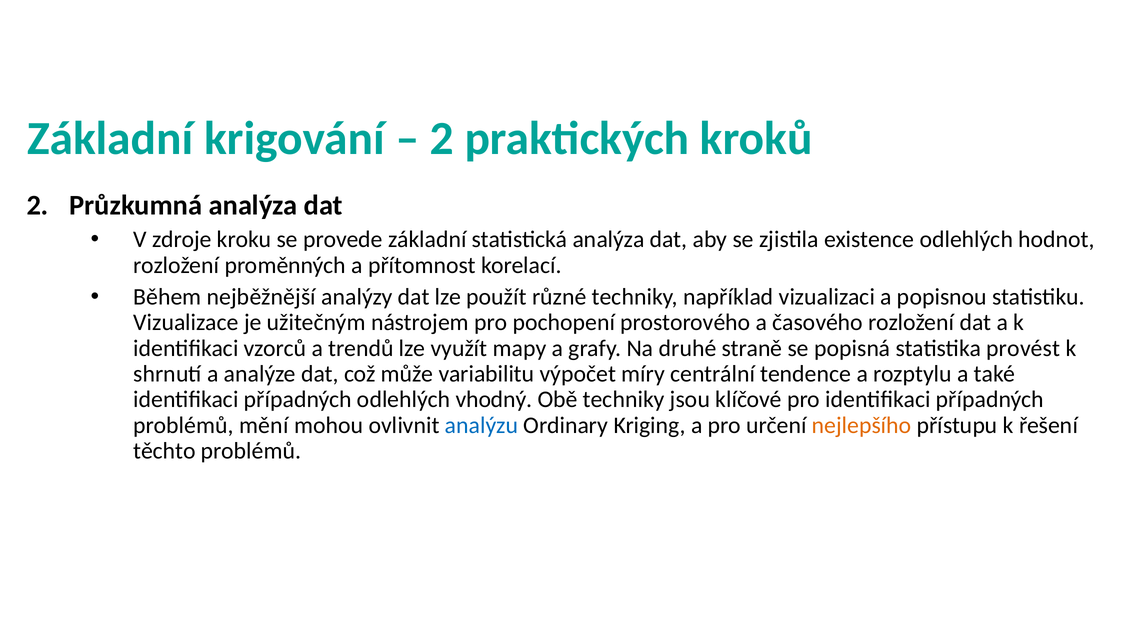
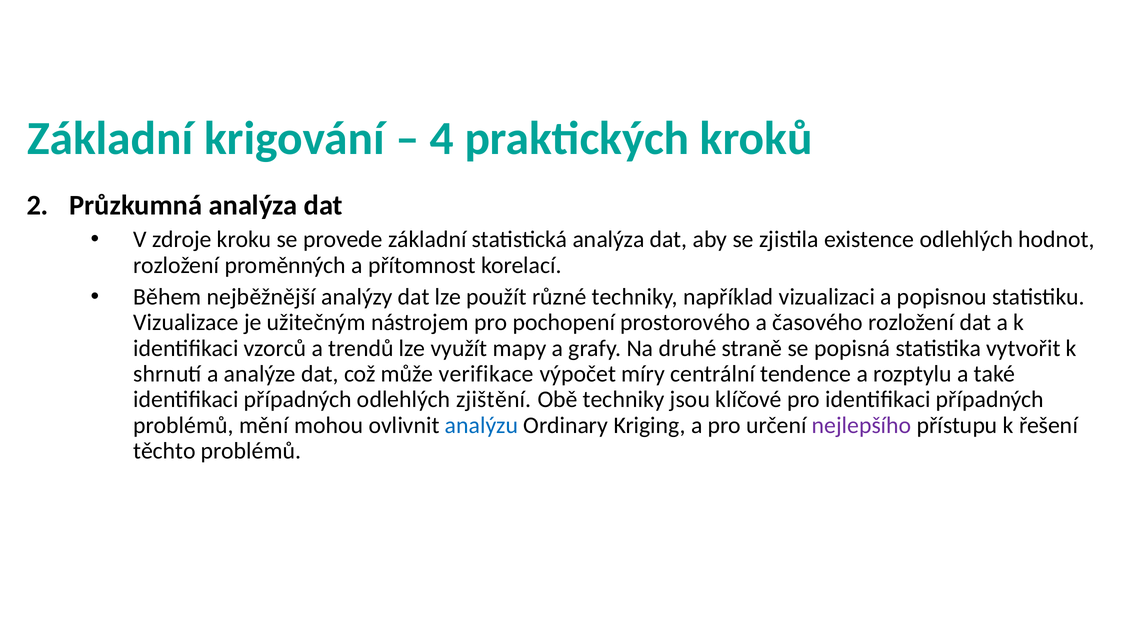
2 at (442, 139): 2 -> 4
provést: provést -> vytvořit
variabilitu: variabilitu -> verifikace
vhodný: vhodný -> zjištění
nejlepšího colour: orange -> purple
